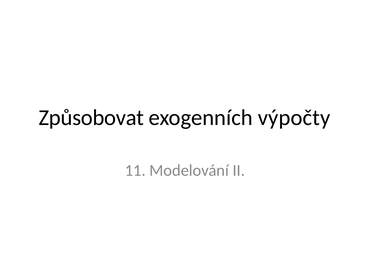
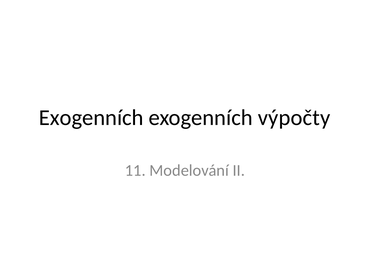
Způsobovat at (91, 118): Způsobovat -> Exogenních
